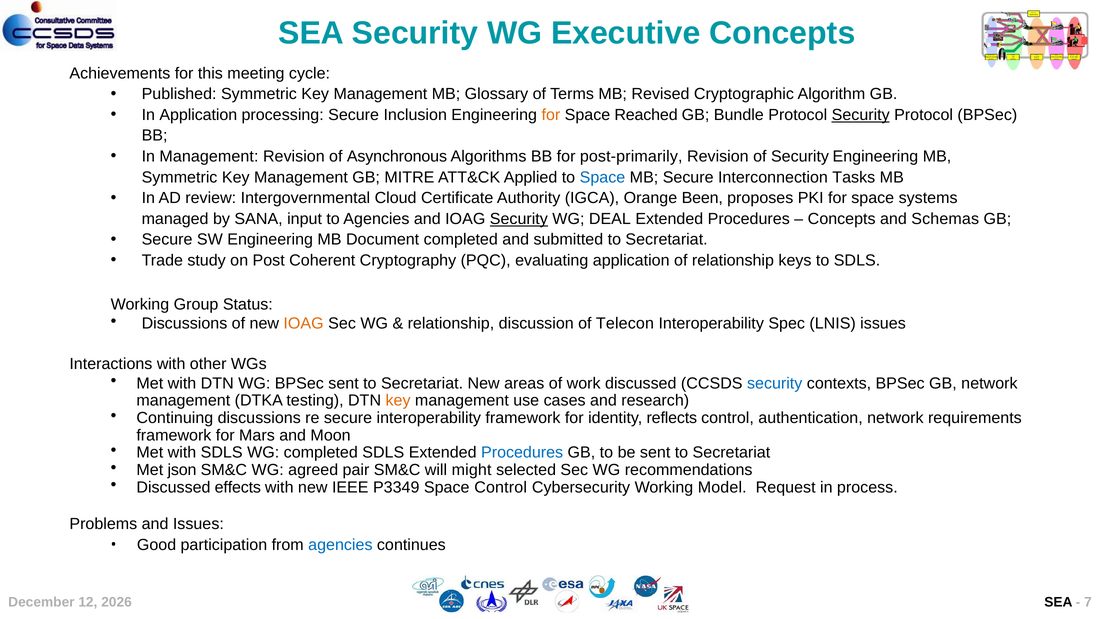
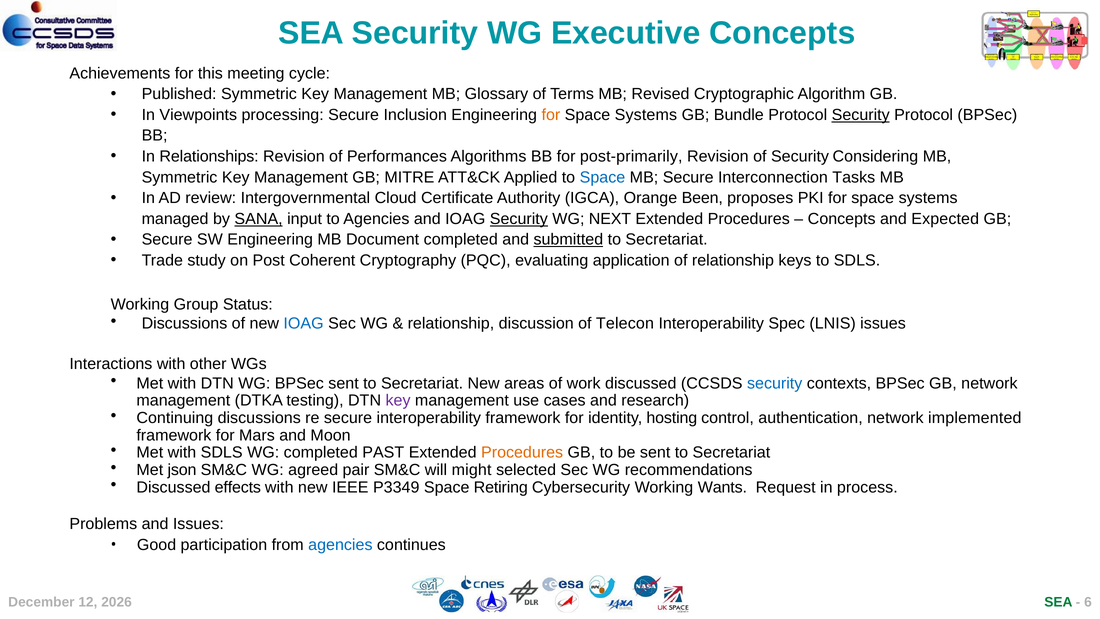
In Application: Application -> Viewpoints
Reached at (646, 115): Reached -> Systems
In Management: Management -> Relationships
Asynchronous: Asynchronous -> Performances
Security Engineering: Engineering -> Considering
SANA underline: none -> present
DEAL: DEAL -> NEXT
Schemas: Schemas -> Expected
submitted underline: none -> present
IOAG at (304, 323) colour: orange -> blue
key at (398, 400) colour: orange -> purple
reflects: reflects -> hosting
requirements: requirements -> implemented
completed SDLS: SDLS -> PAST
Procedures at (522, 452) colour: blue -> orange
Space Control: Control -> Retiring
Model: Model -> Wants
SEA at (1058, 602) colour: black -> green
7: 7 -> 6
